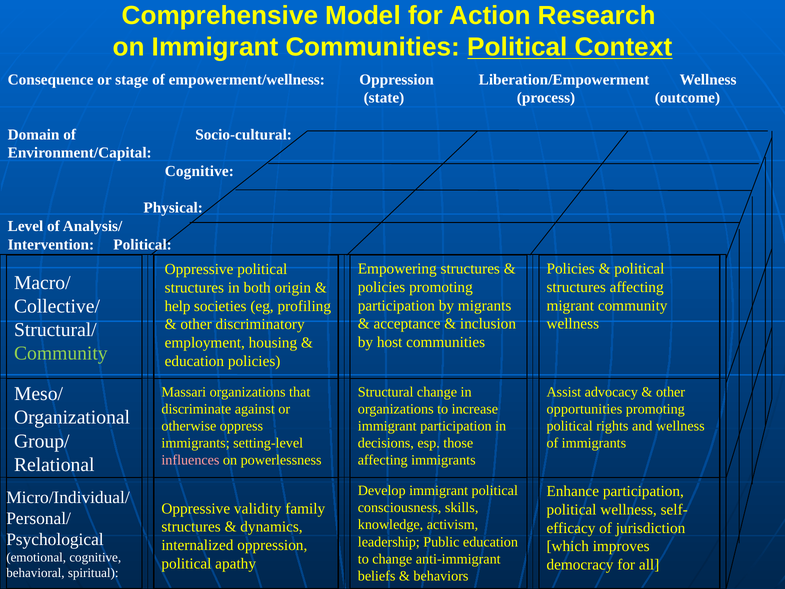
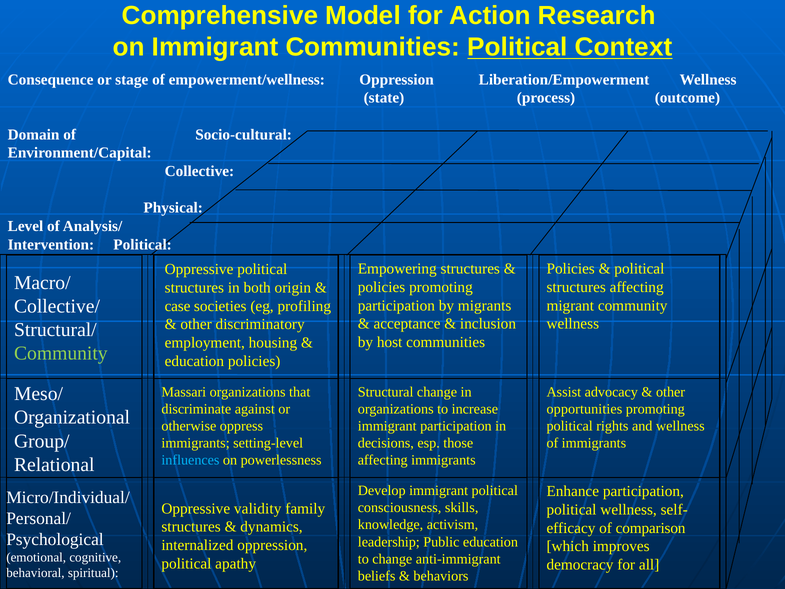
Cognitive at (199, 171): Cognitive -> Collective
help: help -> case
influences colour: pink -> light blue
jurisdiction: jurisdiction -> comparison
